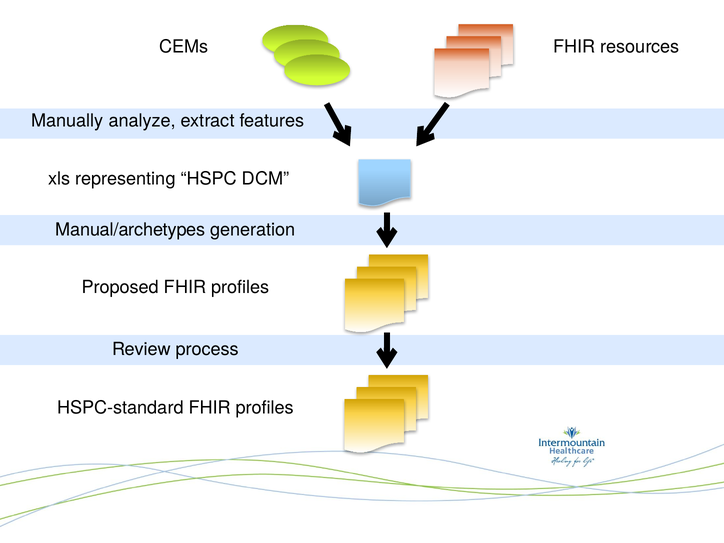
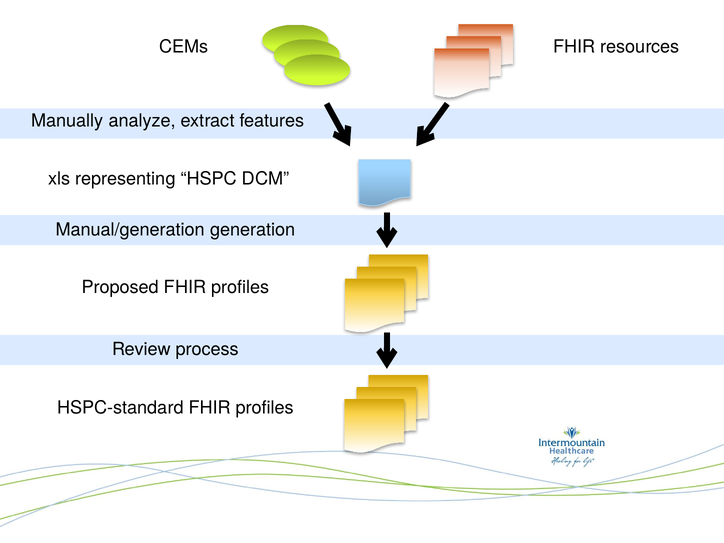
Manual/archetypes: Manual/archetypes -> Manual/generation
